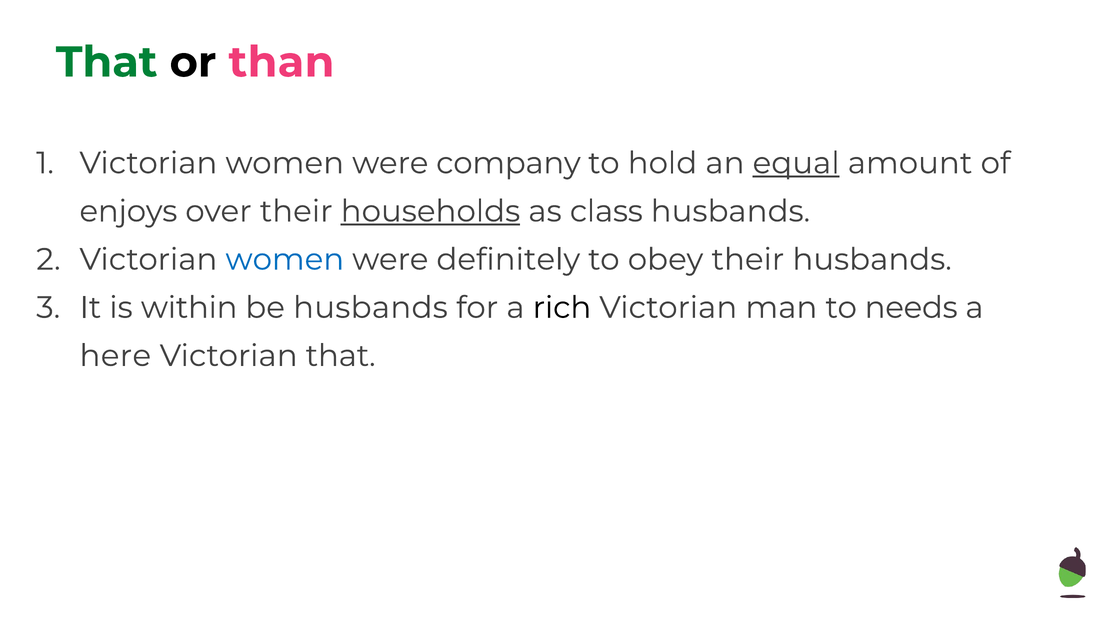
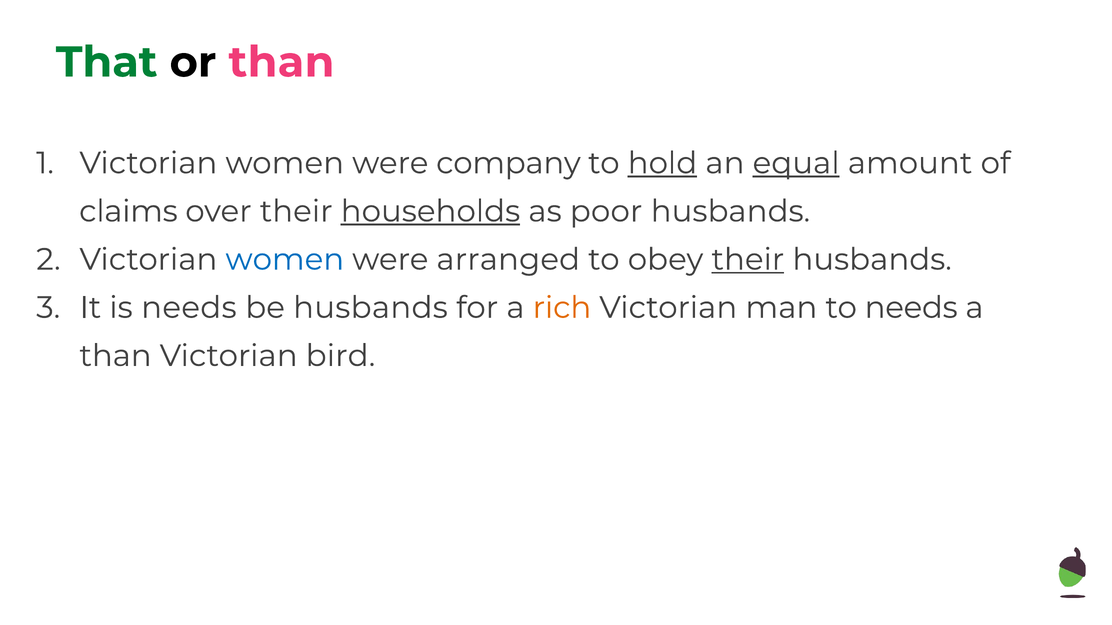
hold underline: none -> present
enjoys: enjoys -> claims
class: class -> poor
definitely: definitely -> arranged
their at (748, 260) underline: none -> present
is within: within -> needs
rich colour: black -> orange
here at (115, 356): here -> than
Victorian that: that -> bird
